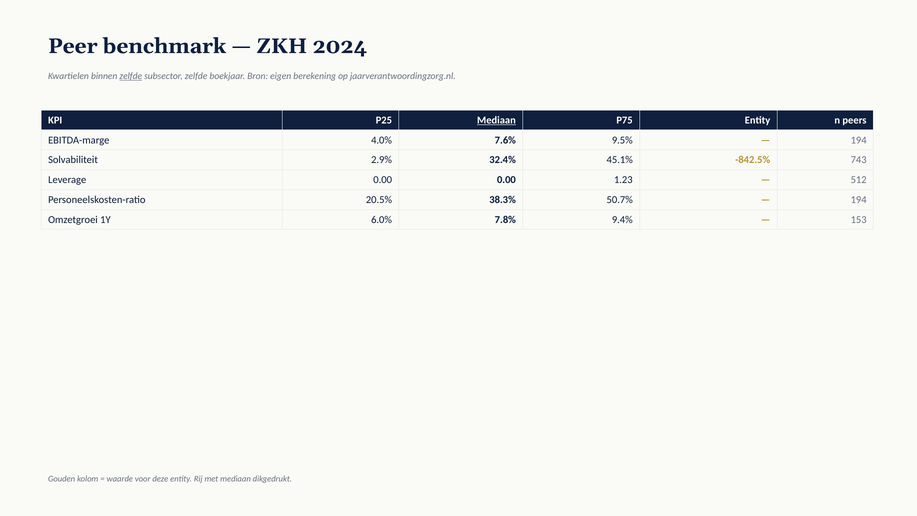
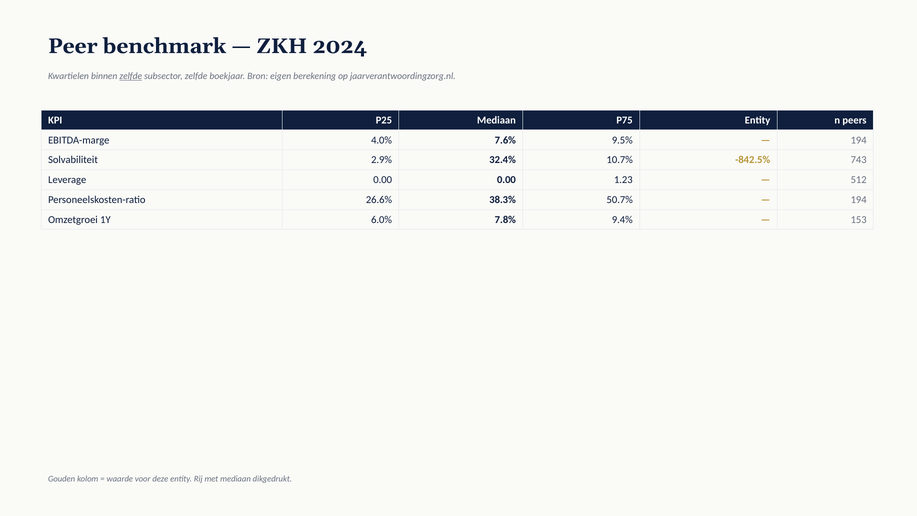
Mediaan at (496, 120) underline: present -> none
45.1%: 45.1% -> 10.7%
20.5%: 20.5% -> 26.6%
